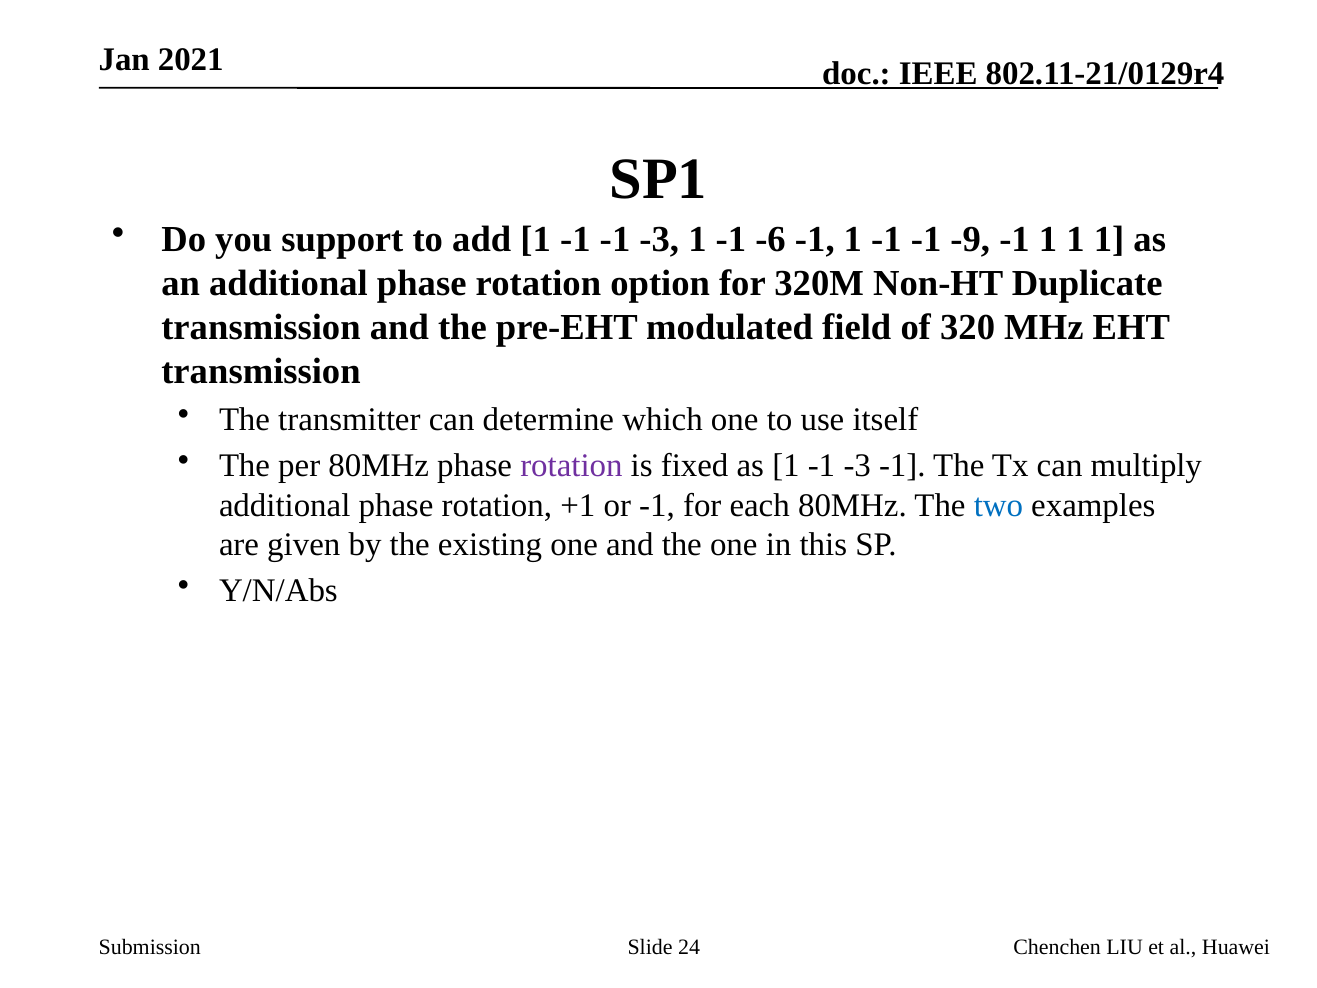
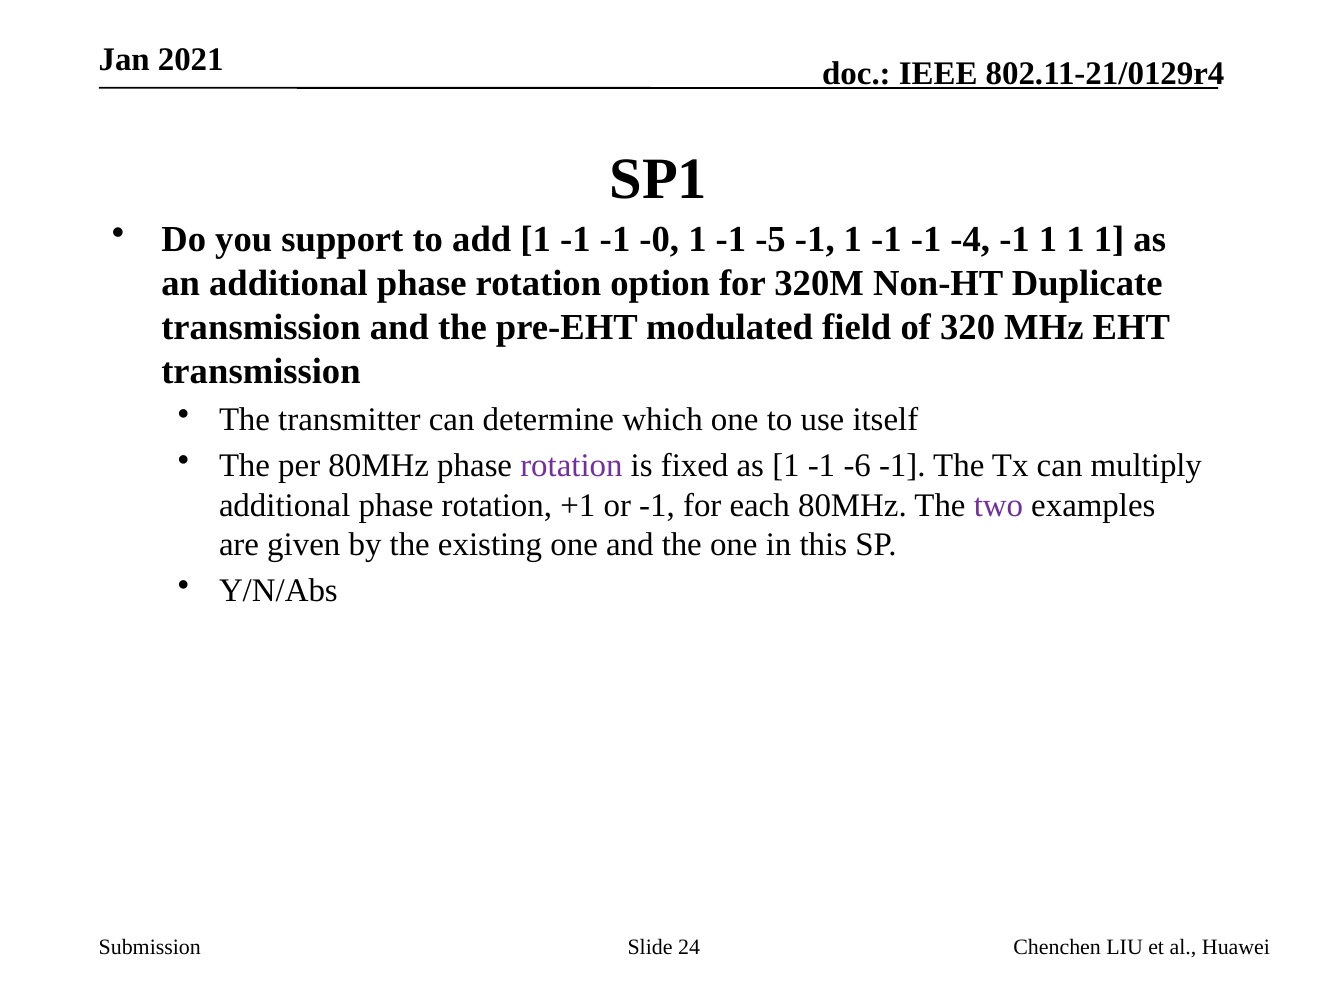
-1 -1 -3: -3 -> -0
-6: -6 -> -5
-9: -9 -> -4
1 -1 -3: -3 -> -6
two colour: blue -> purple
